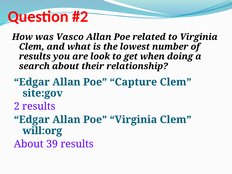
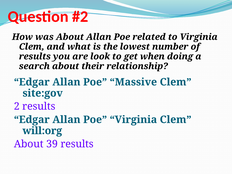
was Vasco: Vasco -> About
Capture: Capture -> Massive
